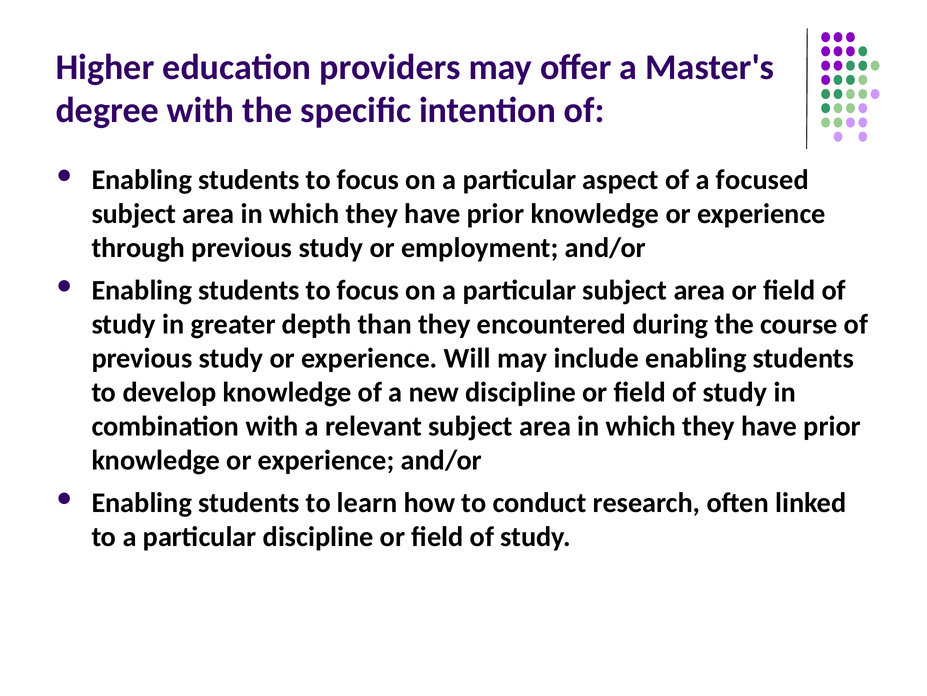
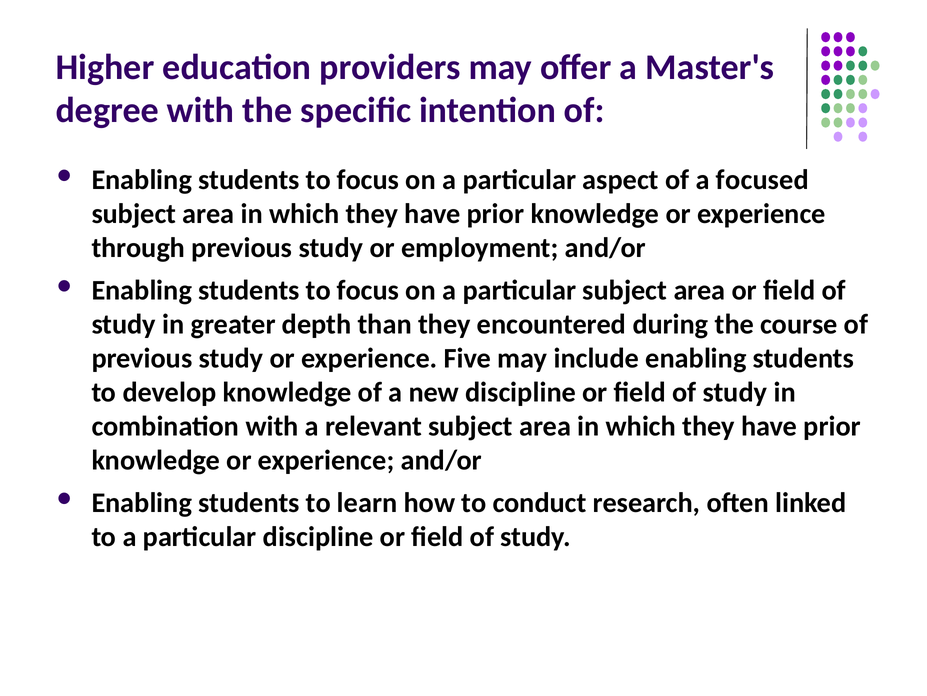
Will: Will -> Five
